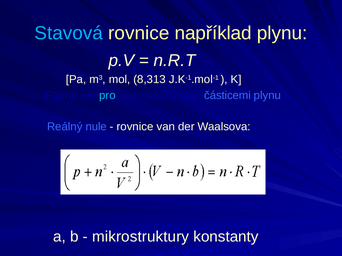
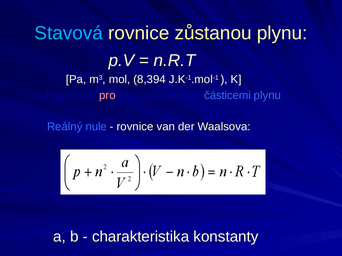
například: například -> zůstanou
8,313: 8,313 -> 8,394
pro colour: light blue -> pink
mikrostruktury: mikrostruktury -> charakteristika
